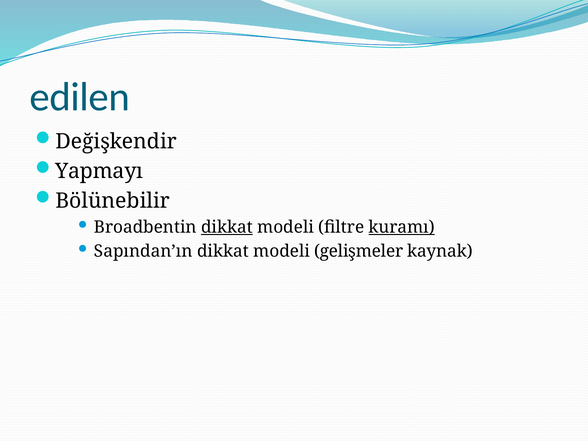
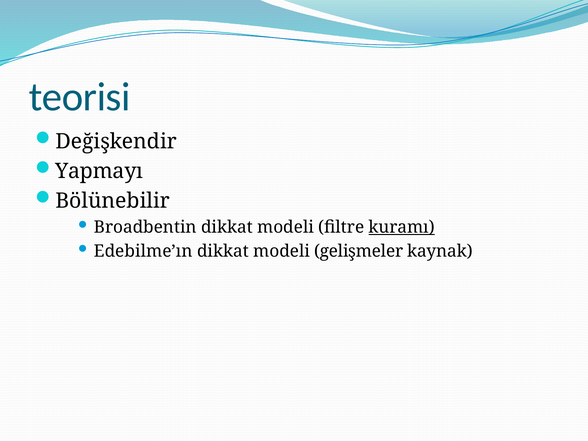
edilen: edilen -> teorisi
dikkat at (227, 227) underline: present -> none
Sapından’ın: Sapından’ın -> Edebilme’ın
